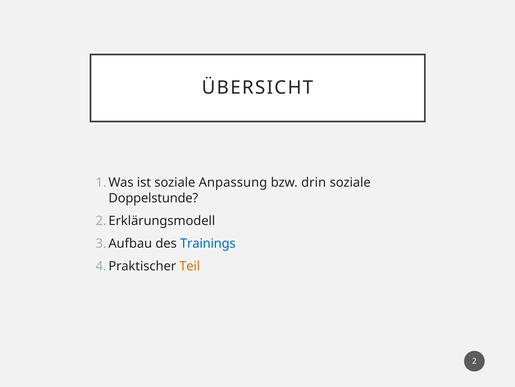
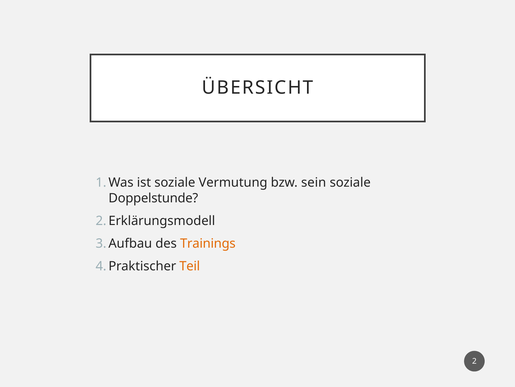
Anpassung: Anpassung -> Vermutung
drin: drin -> sein
Trainings colour: blue -> orange
